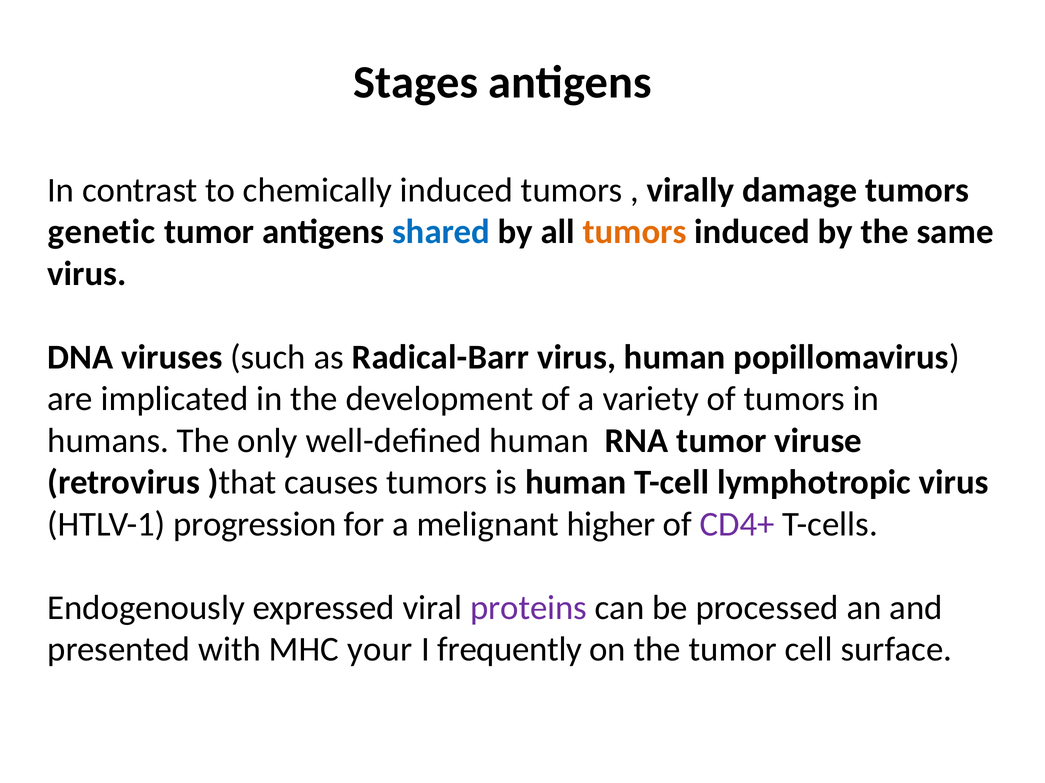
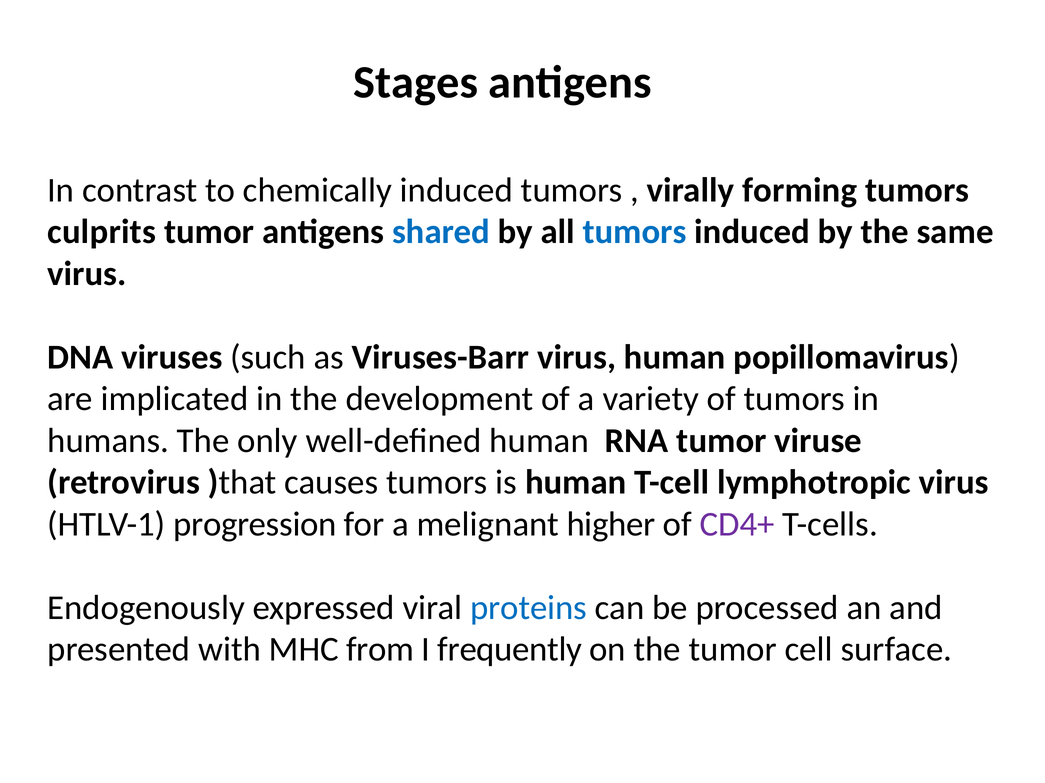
damage: damage -> forming
genetic: genetic -> culprits
tumors at (635, 232) colour: orange -> blue
Radical-Barr: Radical-Barr -> Viruses-Barr
proteins colour: purple -> blue
your: your -> from
